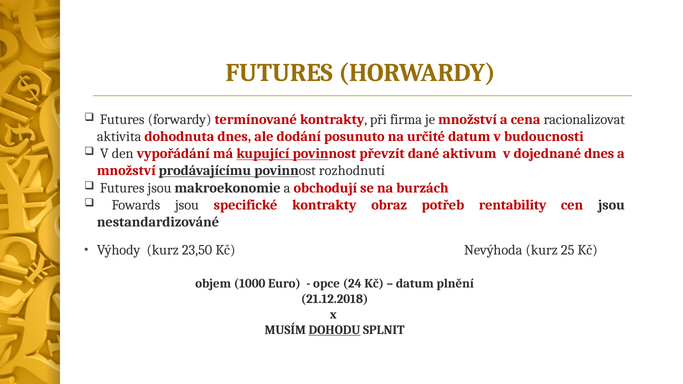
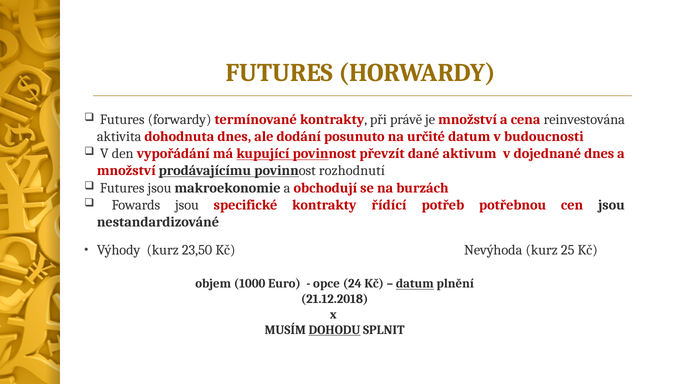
firma: firma -> právě
racionalizovat: racionalizovat -> reinvestována
obraz: obraz -> řídící
rentability: rentability -> potřebnou
datum at (415, 284) underline: none -> present
